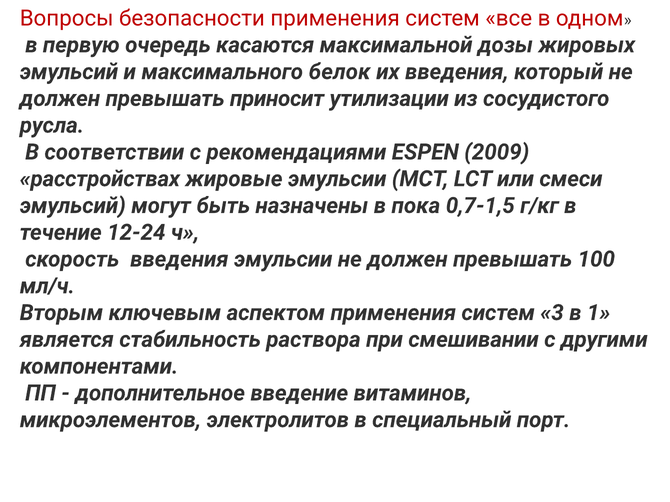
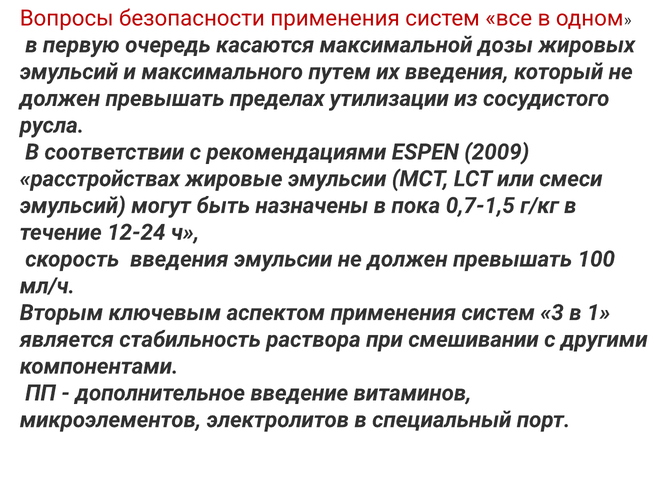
белок: белок -> путем
приносит: приносит -> пределах
